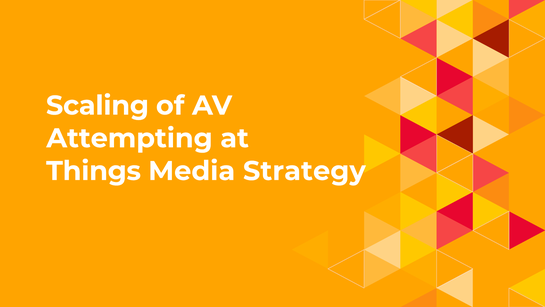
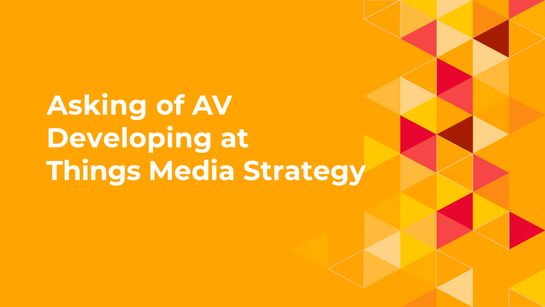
Scaling: Scaling -> Asking
Attempting: Attempting -> Developing
